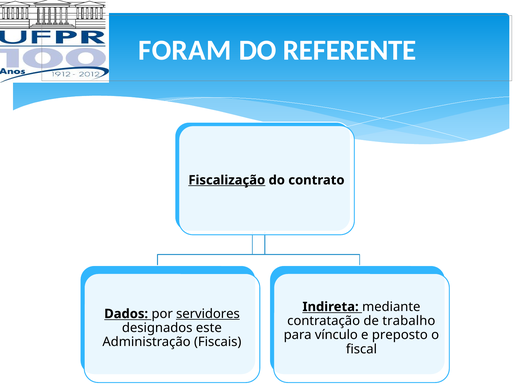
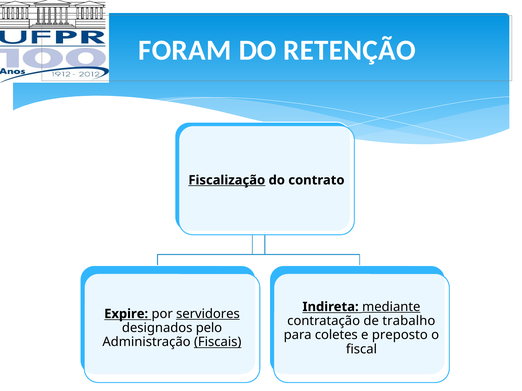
REFERENTE: REFERENTE -> RETENÇÃO
mediante underline: none -> present
Dados: Dados -> Expire
este: este -> pelo
vínculo: vínculo -> coletes
Fiscais underline: none -> present
